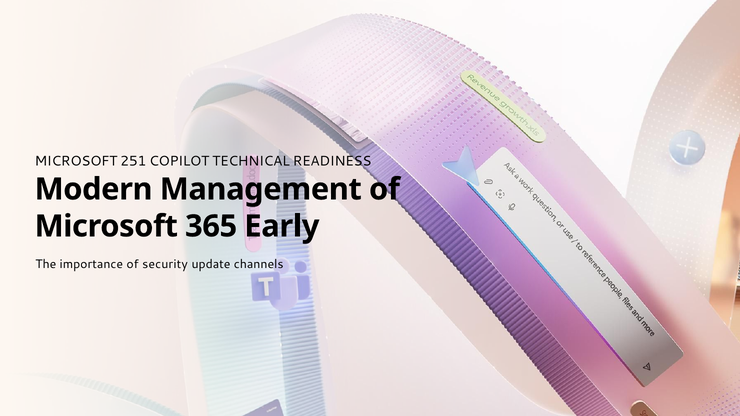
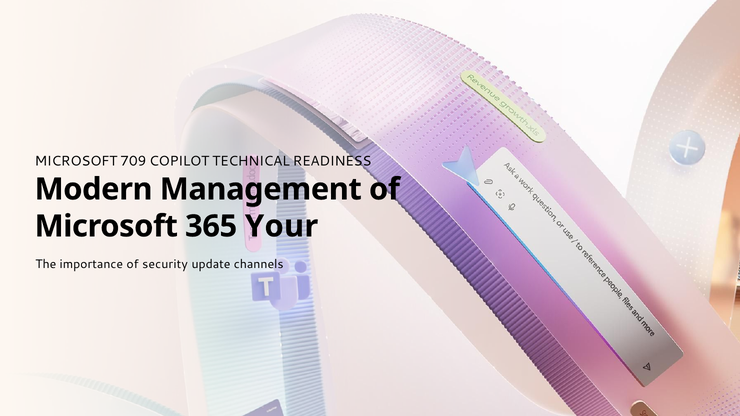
251: 251 -> 709
Early: Early -> Your
